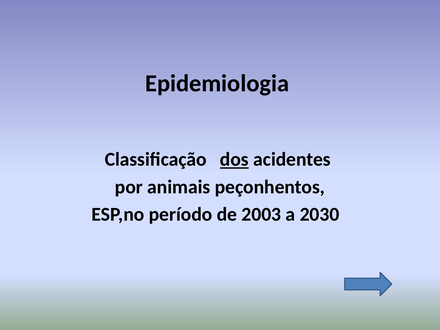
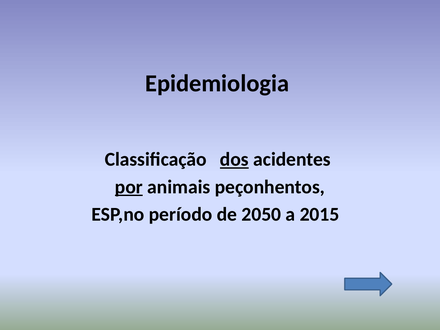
por underline: none -> present
2003: 2003 -> 2050
2030: 2030 -> 2015
